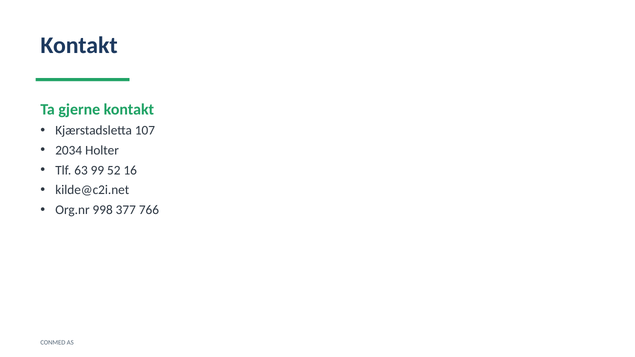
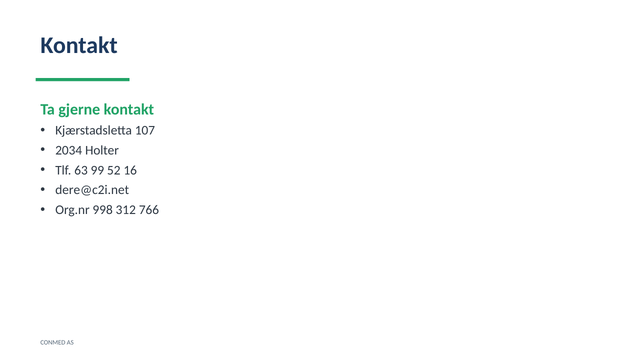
kilde@c2i.net: kilde@c2i.net -> dere@c2i.net
377: 377 -> 312
